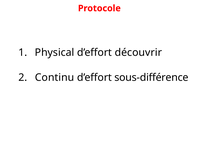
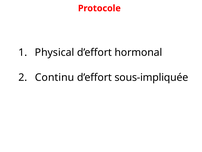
découvrir: découvrir -> hormonal
sous-différence: sous-différence -> sous-impliquée
